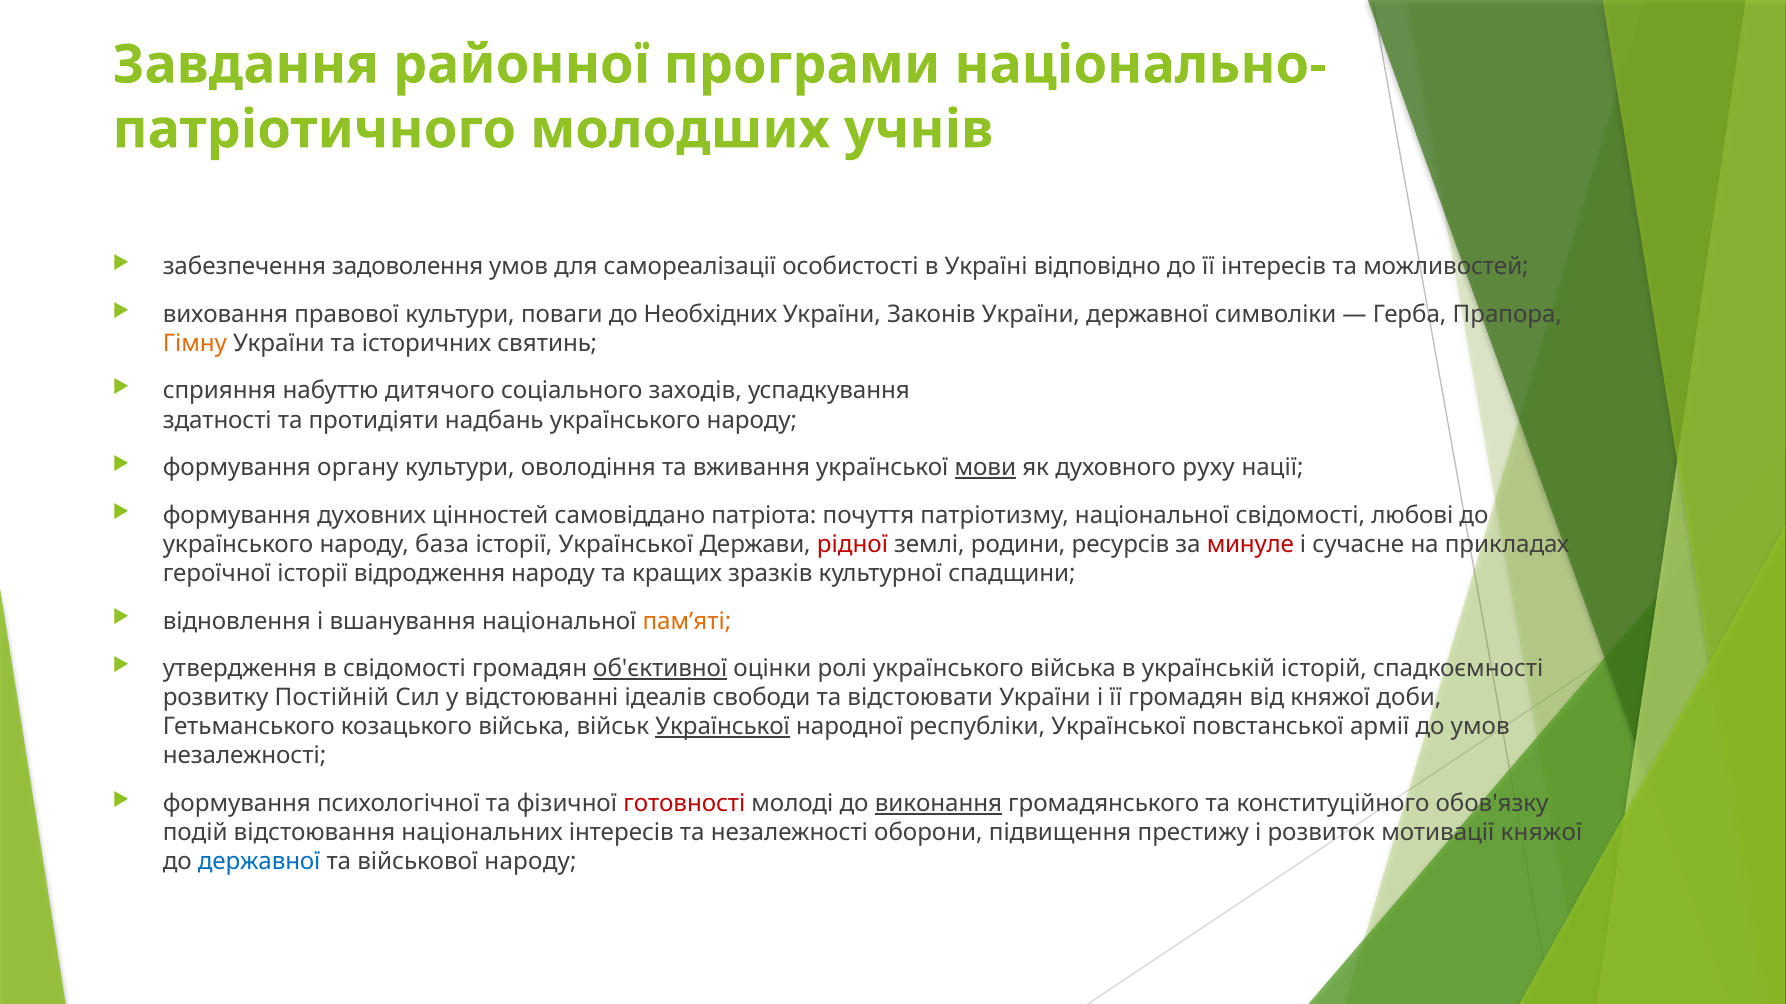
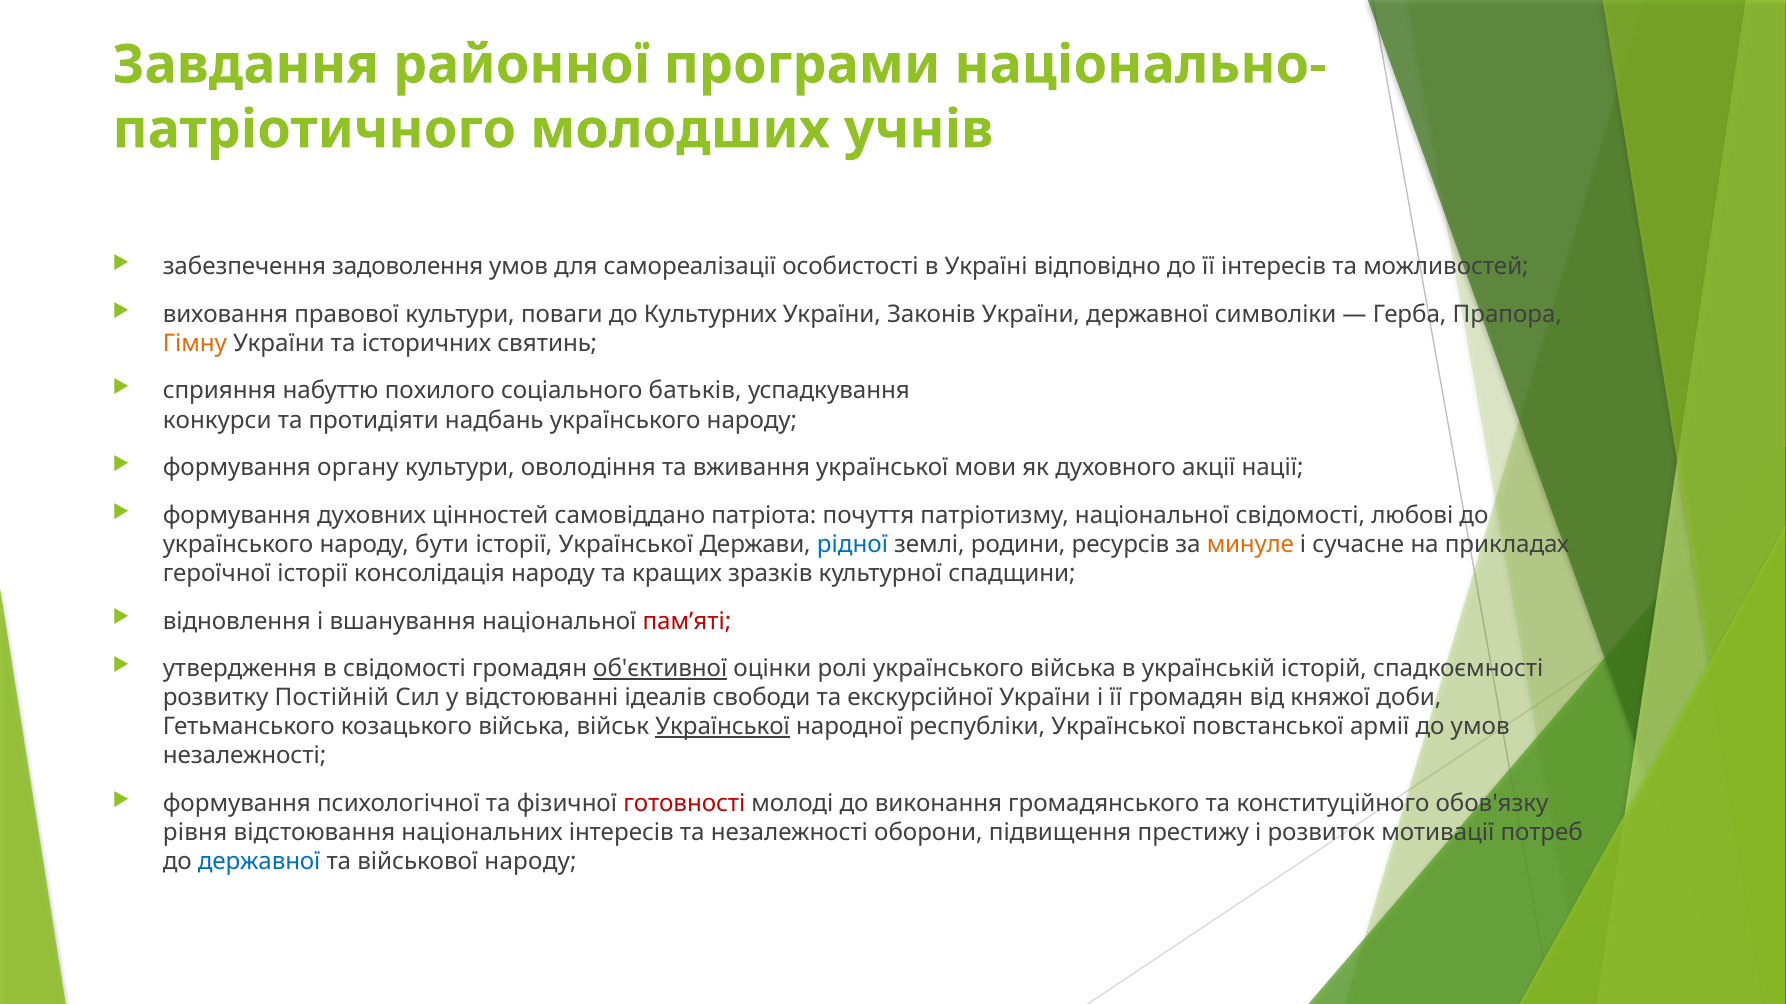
Необхідних: Необхідних -> Культурних
дитячого: дитячого -> похилого
заходів: заходів -> батьків
здатності: здатності -> конкурси
мови underline: present -> none
руху: руху -> акції
база: база -> бути
рідної colour: red -> blue
минуле colour: red -> orange
відродження: відродження -> консолідація
пам’яті colour: orange -> red
відстоювати: відстоювати -> екскурсійної
виконання underline: present -> none
подій: подій -> рівня
мотивації княжої: княжої -> потреб
